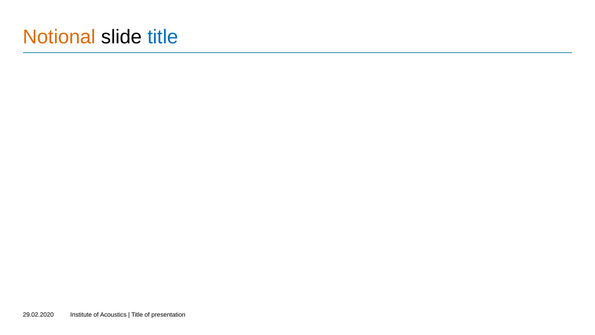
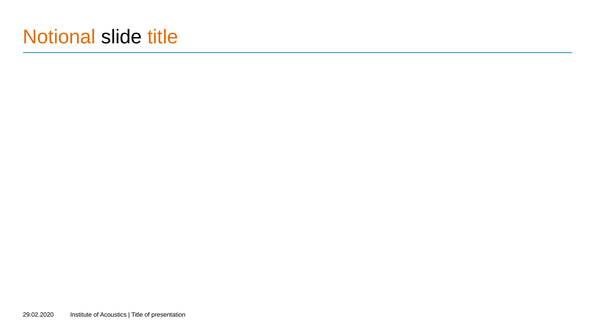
title at (163, 37) colour: blue -> orange
